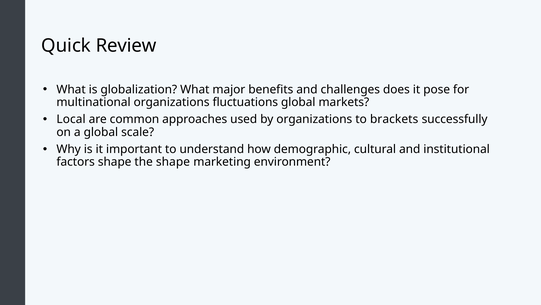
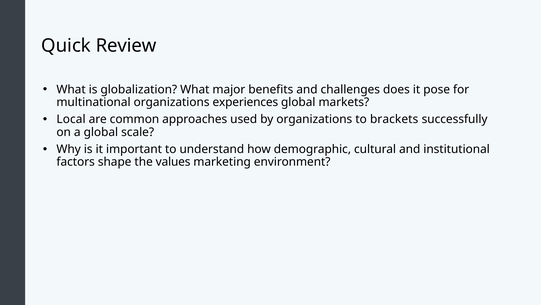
fluctuations: fluctuations -> experiences
the shape: shape -> values
